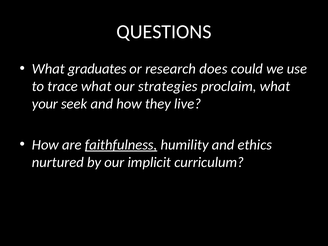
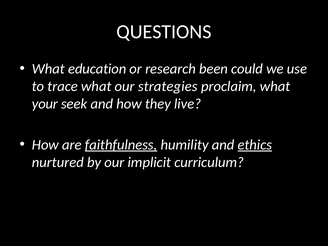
graduates: graduates -> education
does: does -> been
ethics underline: none -> present
